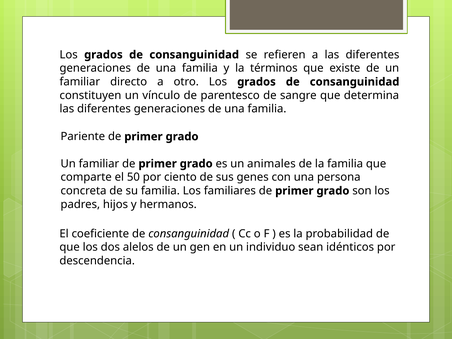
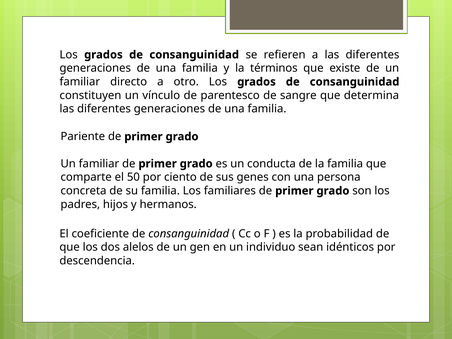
animales: animales -> conducta
